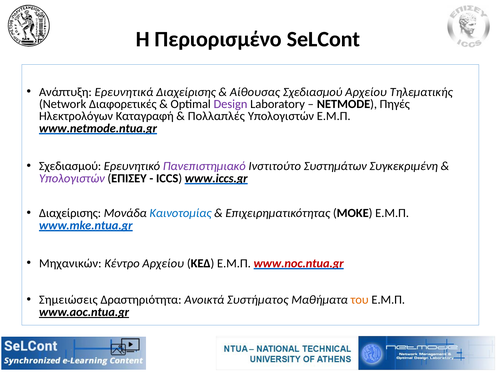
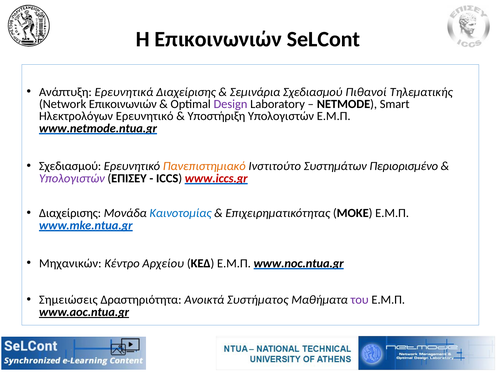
Η Περιορισμένο: Περιορισμένο -> Επικοινωνιών
Αίθουσας: Αίθουσας -> Σεμινάρια
Σχεδιασμού Αρχείου: Αρχείου -> Πιθανοί
Network Διαφορετικές: Διαφορετικές -> Επικοινωνιών
Πηγές: Πηγές -> Smart
Ηλεκτρολόγων Καταγραφή: Καταγραφή -> Ερευνητικό
Πολλαπλές: Πολλαπλές -> Υποστήριξη
Πανεπιστημιακό colour: purple -> orange
Συγκεκριμένη: Συγκεκριμένη -> Περιορισμένο
www.iccs.gr colour: black -> red
www.noc.ntua.gr colour: red -> black
του colour: orange -> purple
